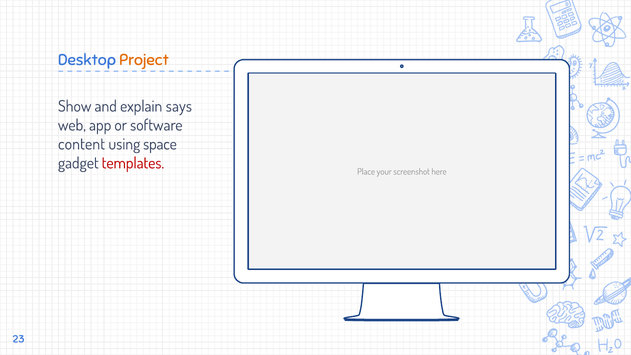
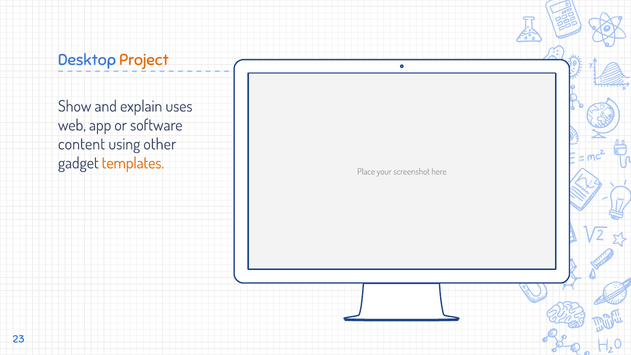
says: says -> uses
space: space -> other
templates colour: red -> orange
